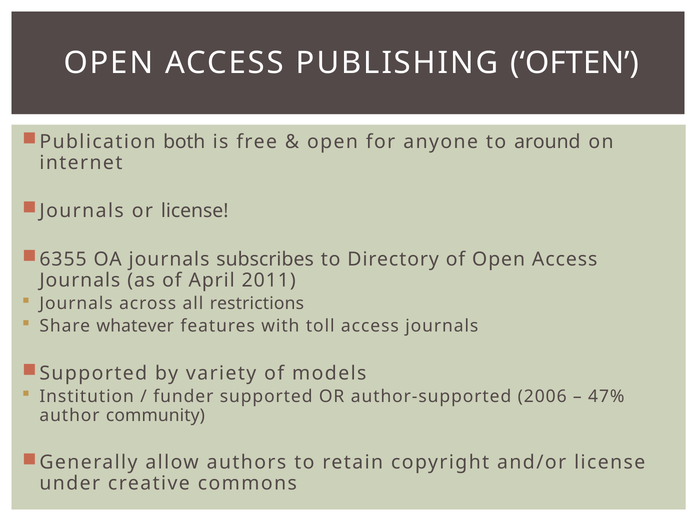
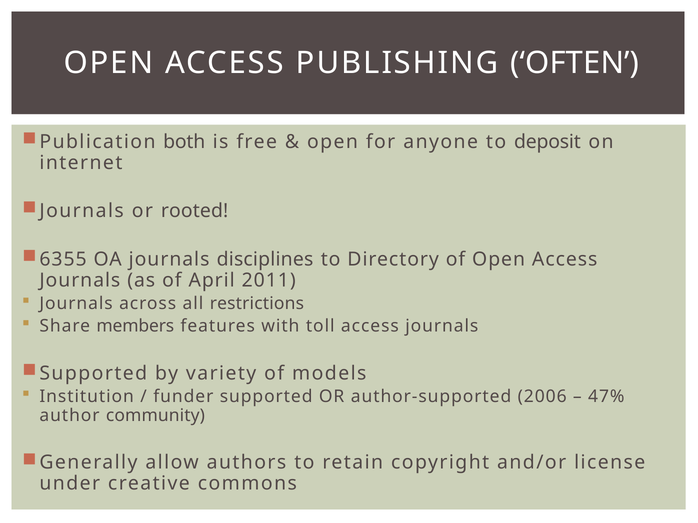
around: around -> deposit
or license: license -> rooted
subscribes: subscribes -> disciplines
whatever: whatever -> members
